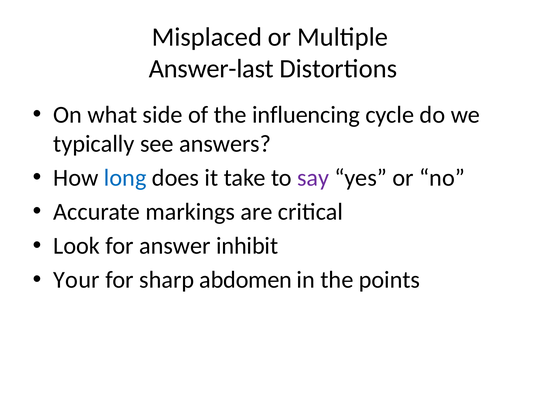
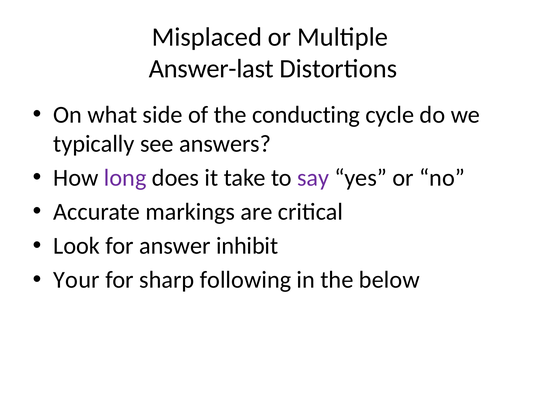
influencing: influencing -> conducting
long colour: blue -> purple
abdomen: abdomen -> following
points: points -> below
